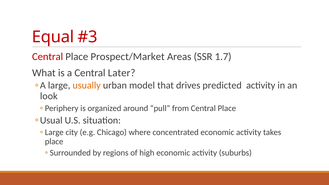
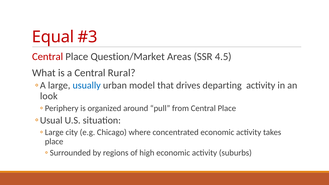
Prospect/Market: Prospect/Market -> Question/Market
1.7: 1.7 -> 4.5
Later: Later -> Rural
usually colour: orange -> blue
predicted: predicted -> departing
